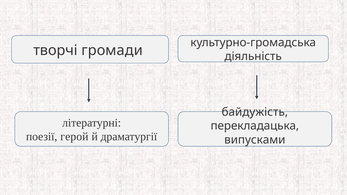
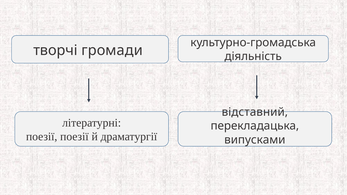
байдужість: байдужість -> відставний
поезії герой: герой -> поезії
